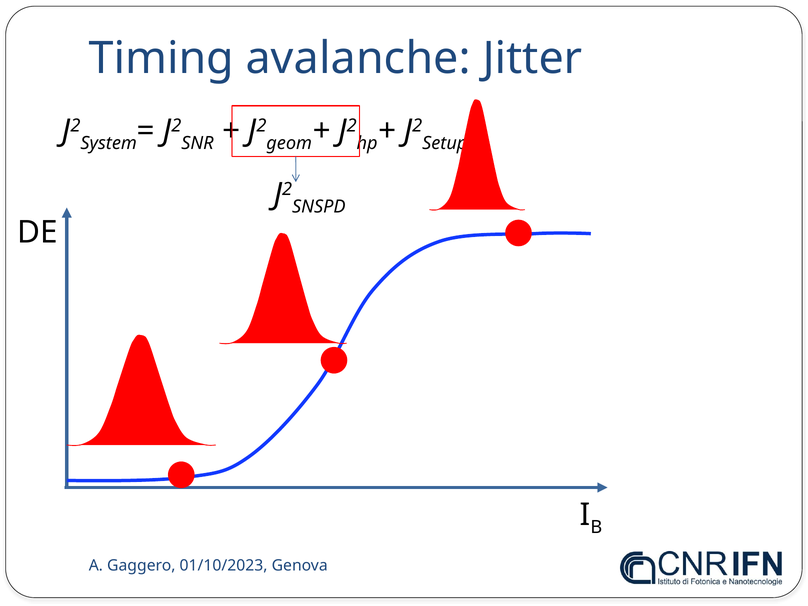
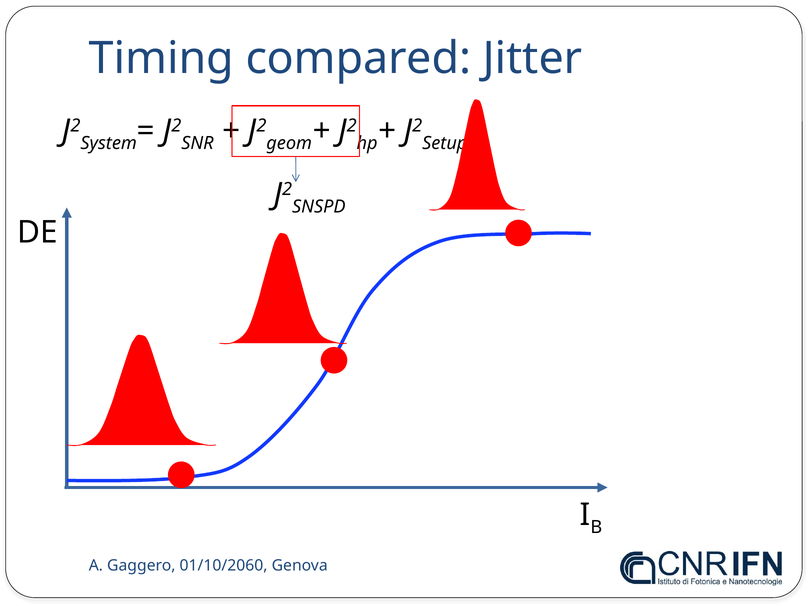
avalanche: avalanche -> compared
01/10/2023: 01/10/2023 -> 01/10/2060
